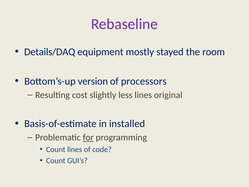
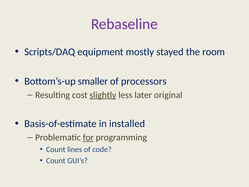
Details/DAQ: Details/DAQ -> Scripts/DAQ
version: version -> smaller
slightly underline: none -> present
less lines: lines -> later
